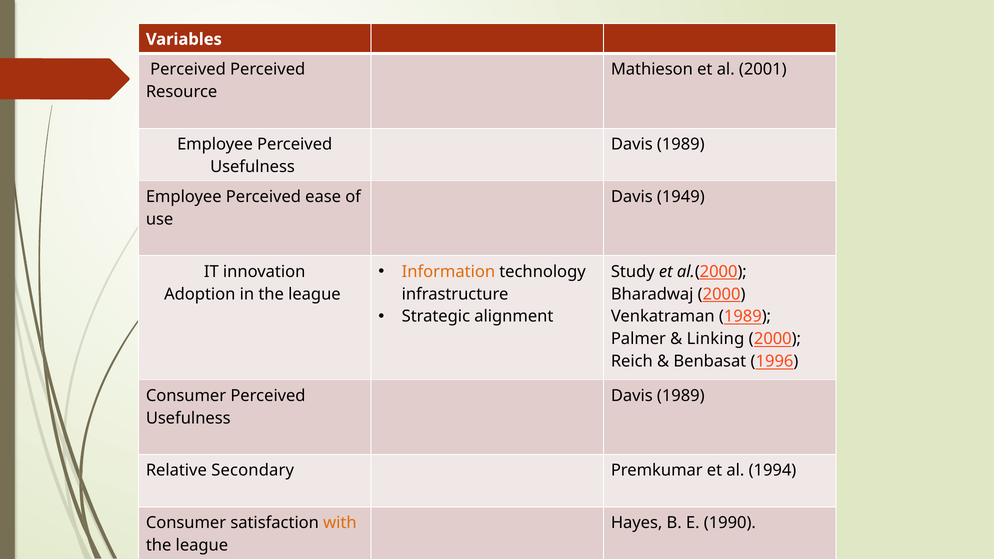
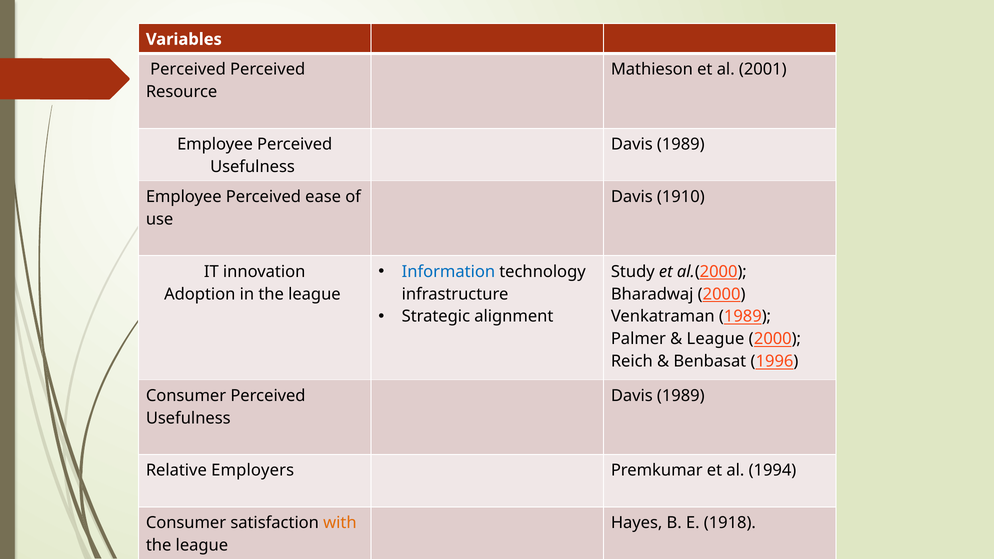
1949: 1949 -> 1910
Information colour: orange -> blue
Linking at (715, 339): Linking -> League
Secondary: Secondary -> Employers
1990: 1990 -> 1918
